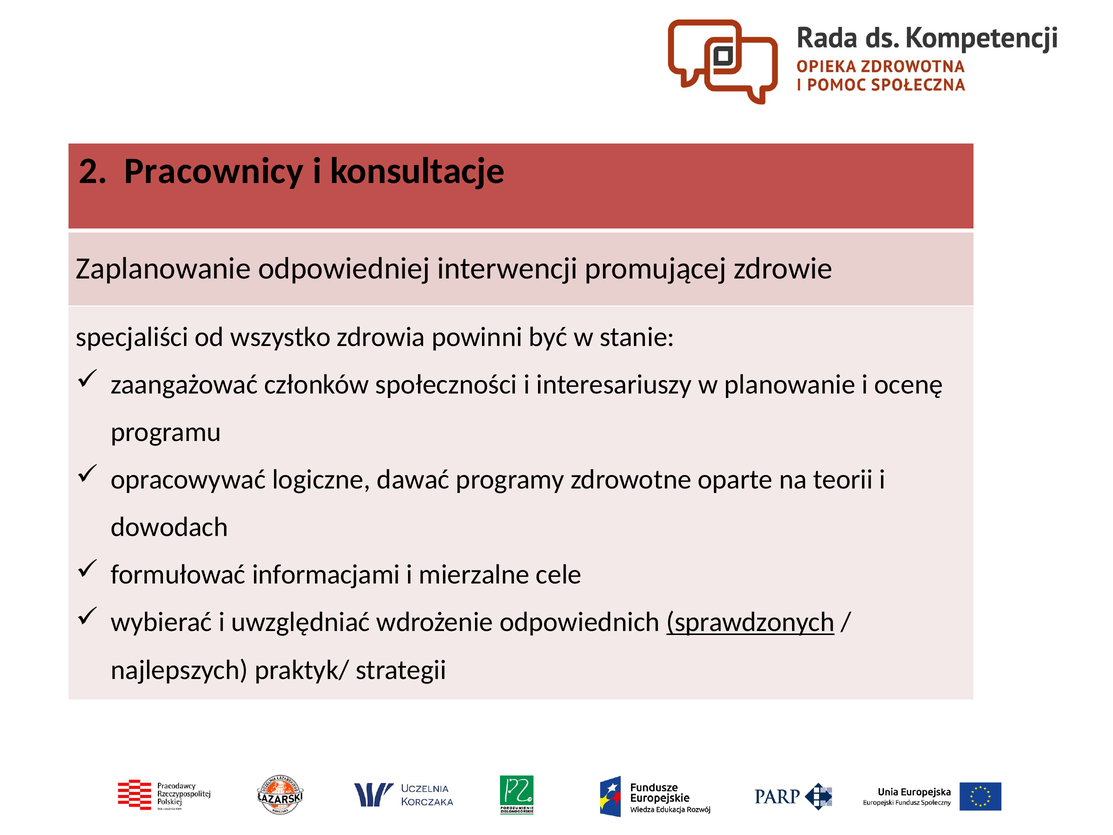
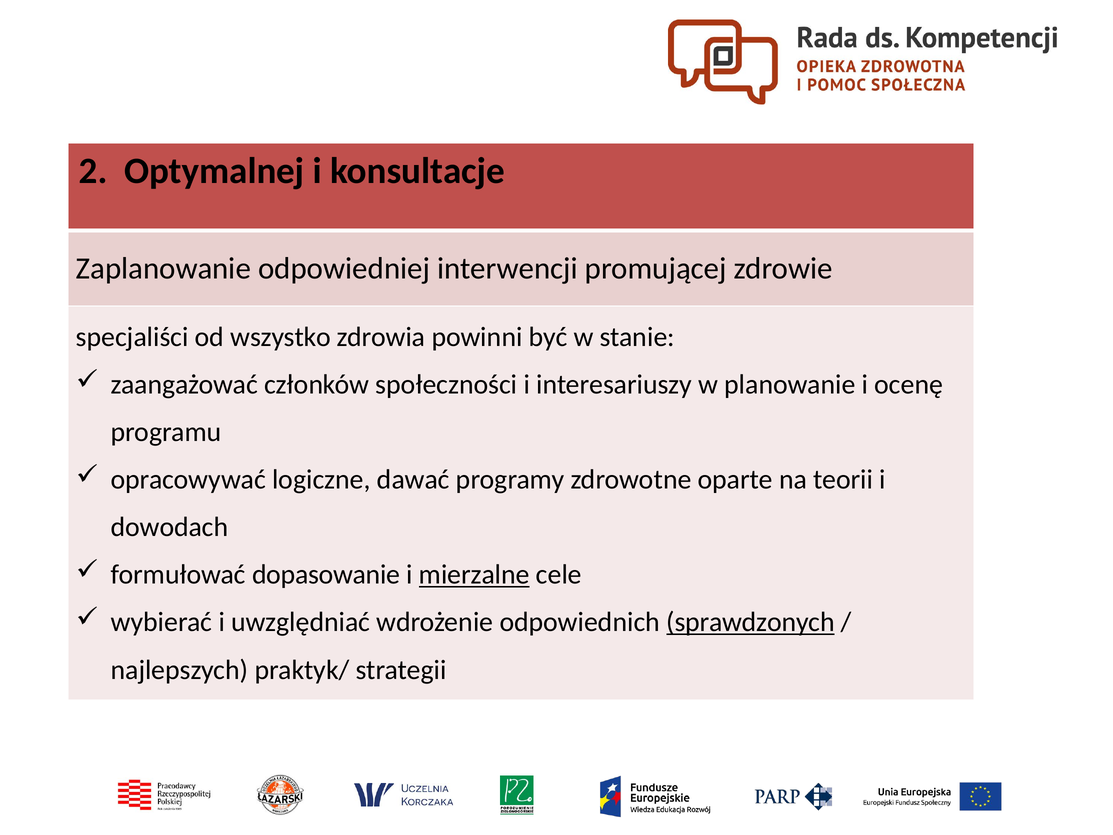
Pracownicy: Pracownicy -> Optymalnej
informacjami: informacjami -> dopasowanie
mierzalne underline: none -> present
